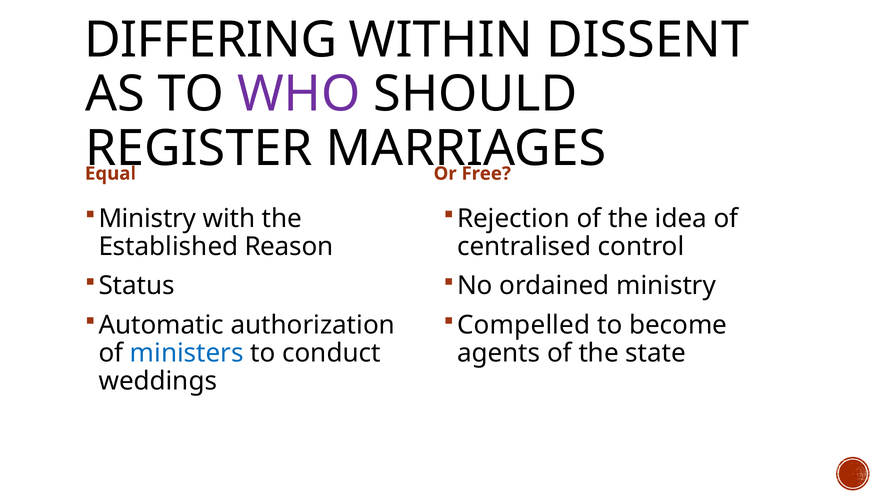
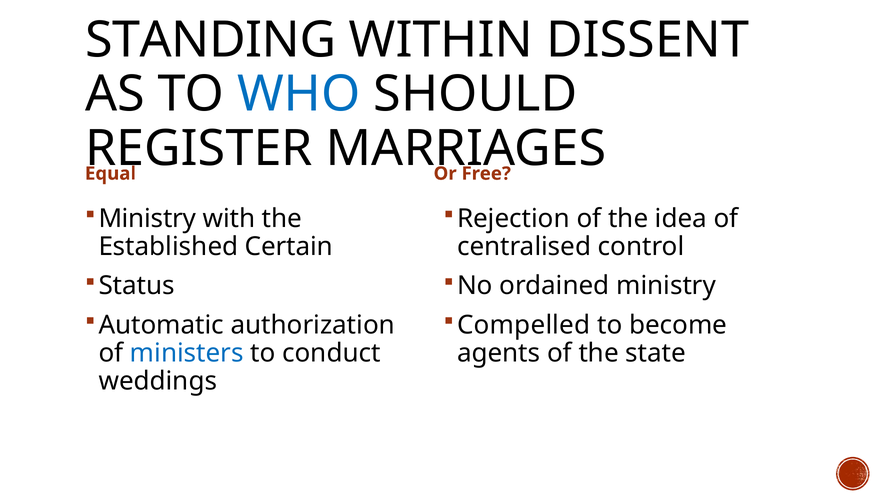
DIFFERING: DIFFERING -> STANDING
WHO colour: purple -> blue
Reason: Reason -> Certain
